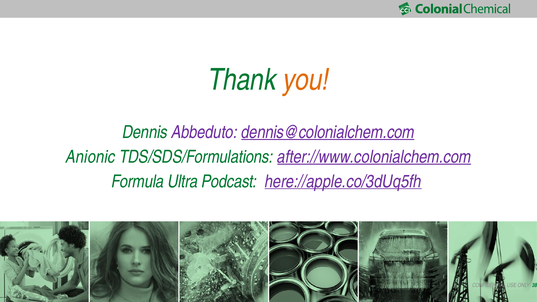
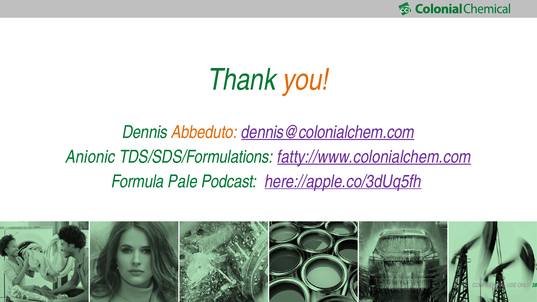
Abbeduto colour: purple -> orange
after://www.colonialchem.com: after://www.colonialchem.com -> fatty://www.colonialchem.com
Ultra: Ultra -> Pale
